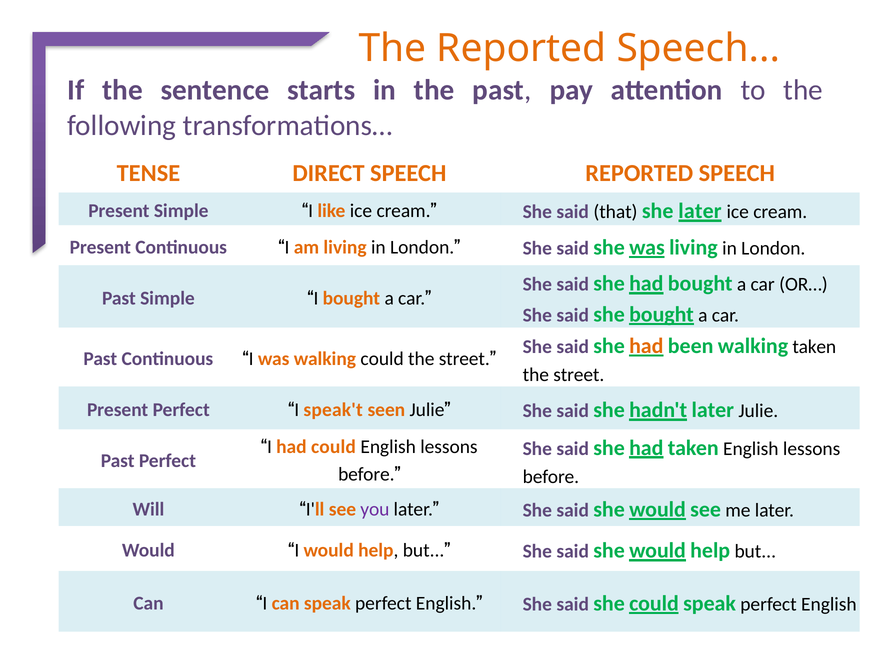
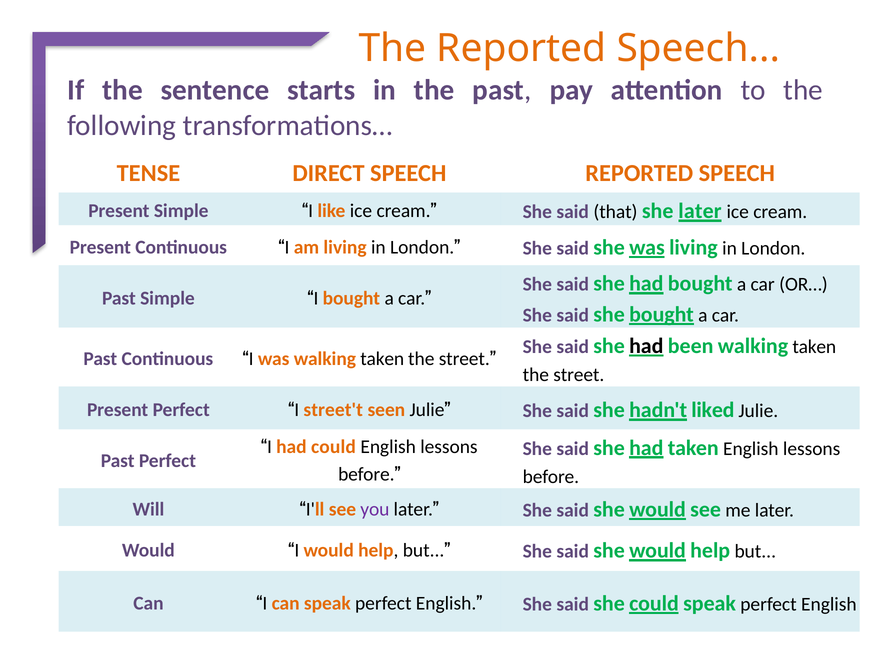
had at (646, 346) colour: orange -> black
was walking could: could -> taken
speak't: speak't -> street't
hadn't later: later -> liked
